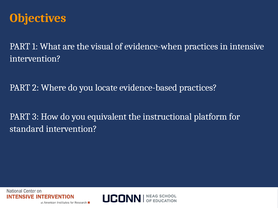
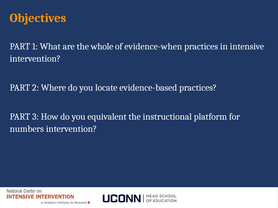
visual: visual -> whole
standard: standard -> numbers
